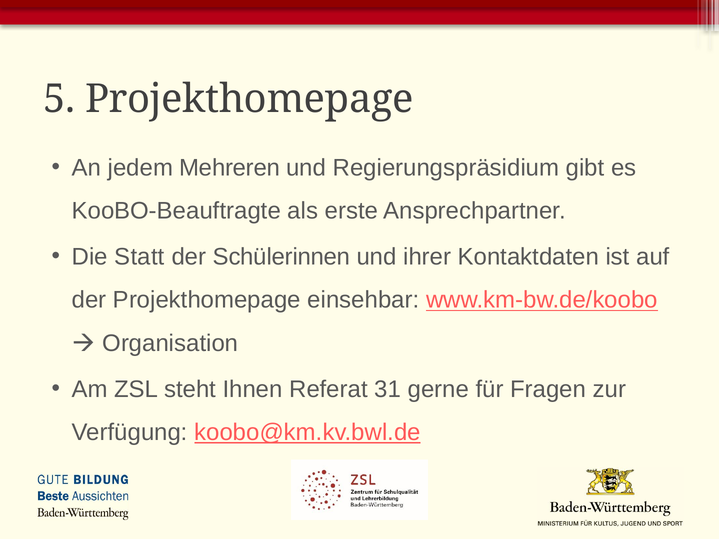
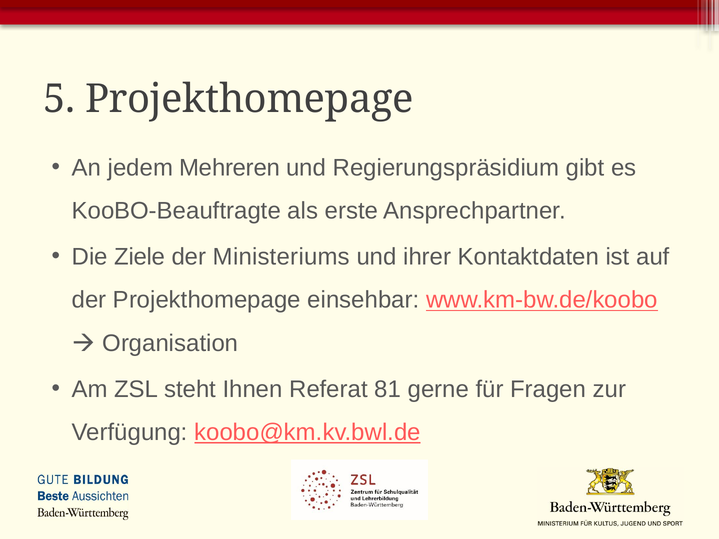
Statt: Statt -> Ziele
Schülerinnen: Schülerinnen -> Ministeriums
31: 31 -> 81
